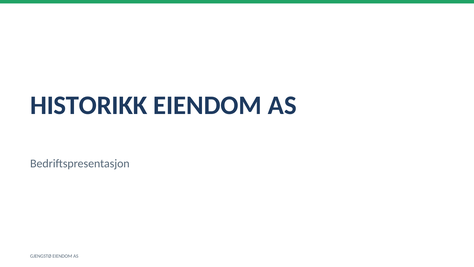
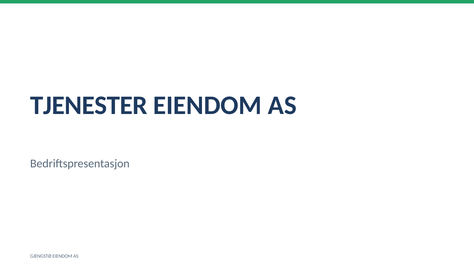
HISTORIKK: HISTORIKK -> TJENESTER
